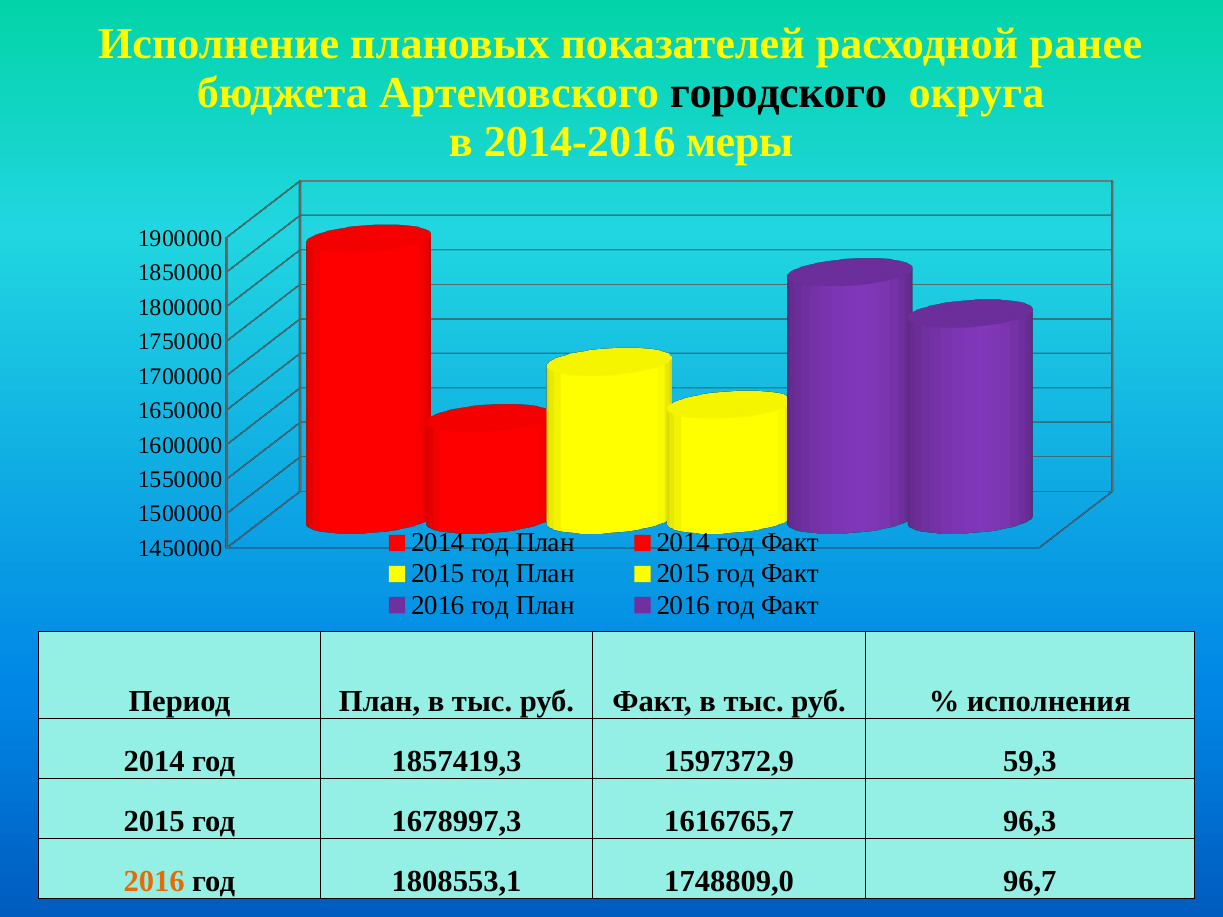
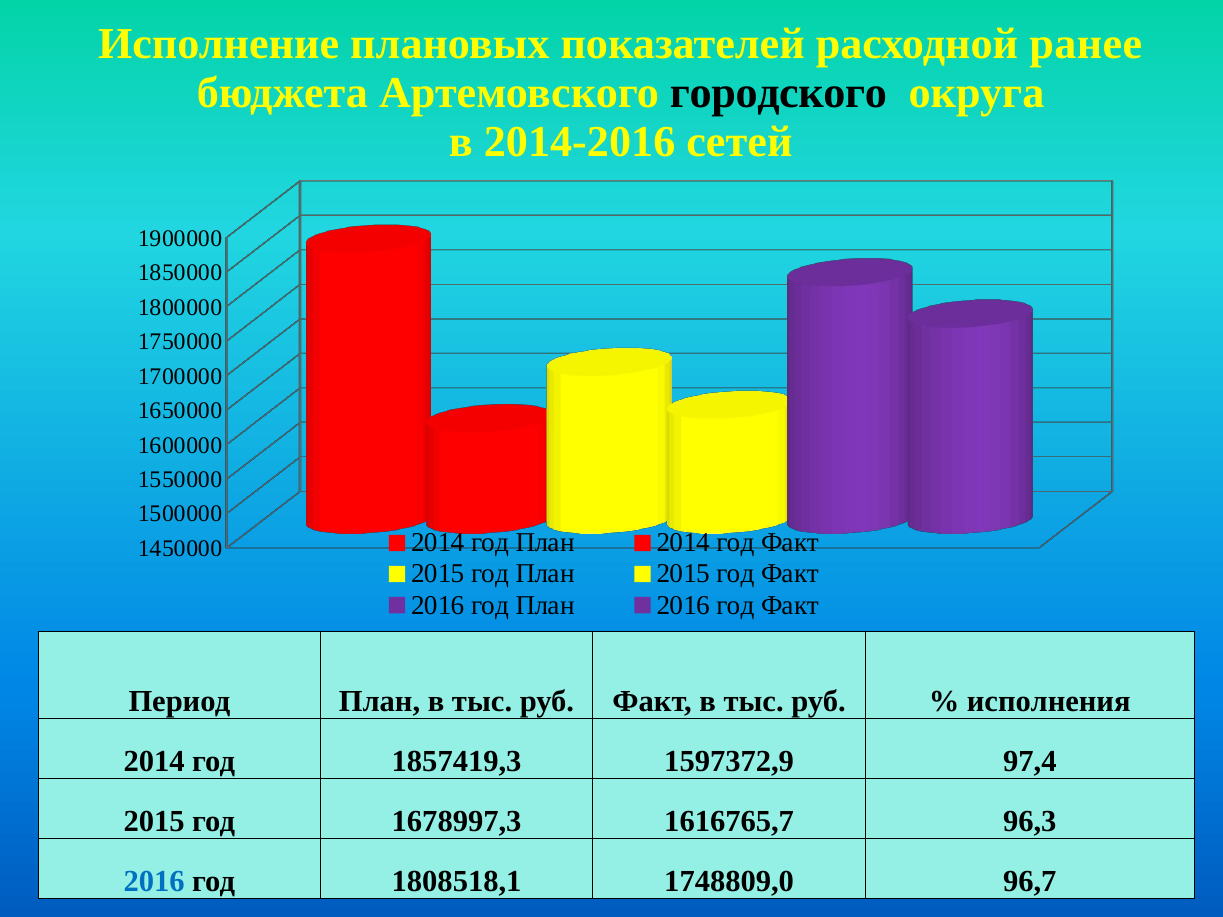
меры: меры -> сетей
59,3: 59,3 -> 97,4
2016 at (154, 882) colour: orange -> blue
1808553,1: 1808553,1 -> 1808518,1
